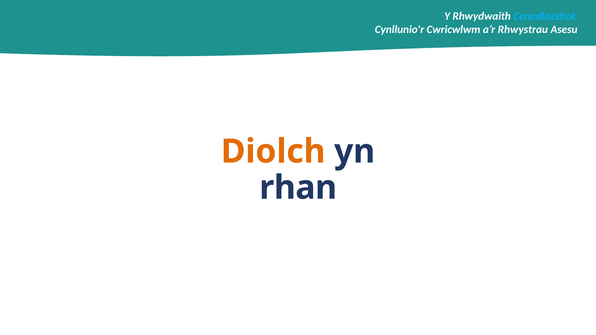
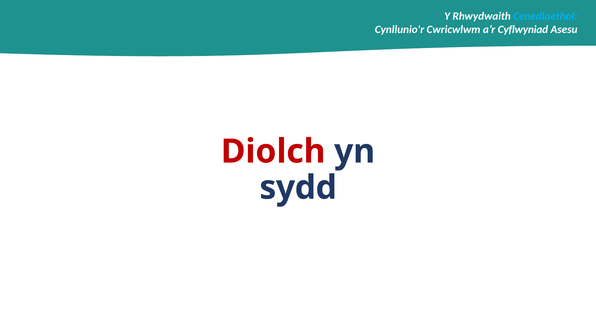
Rhwystrau: Rhwystrau -> Cyflwyniad
Diolch colour: orange -> red
rhan: rhan -> sydd
